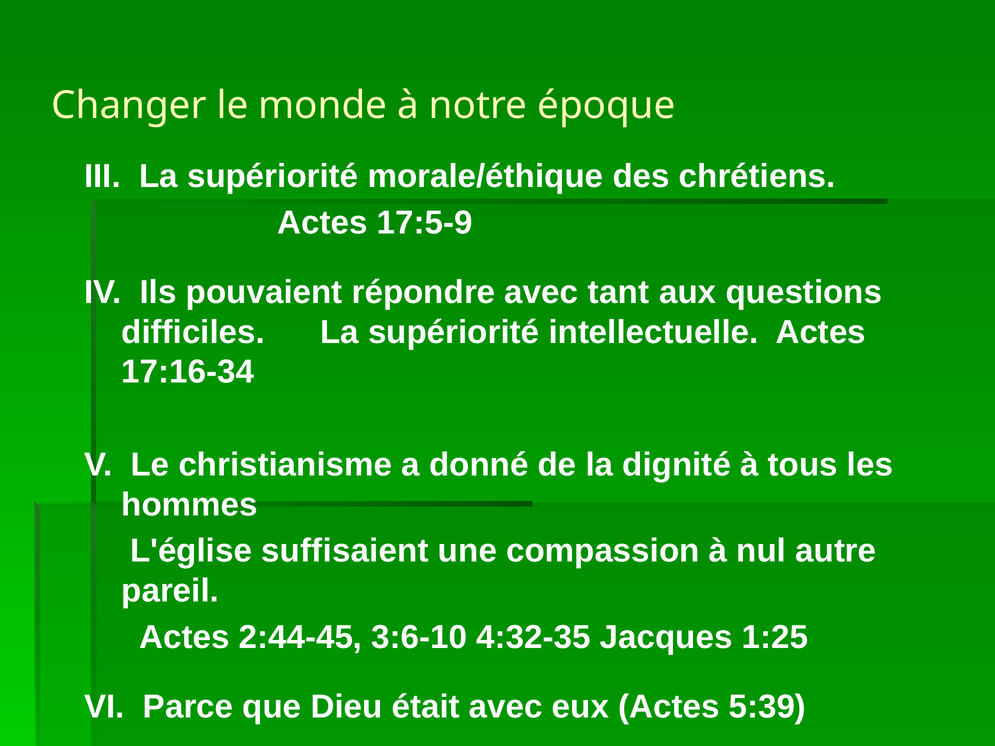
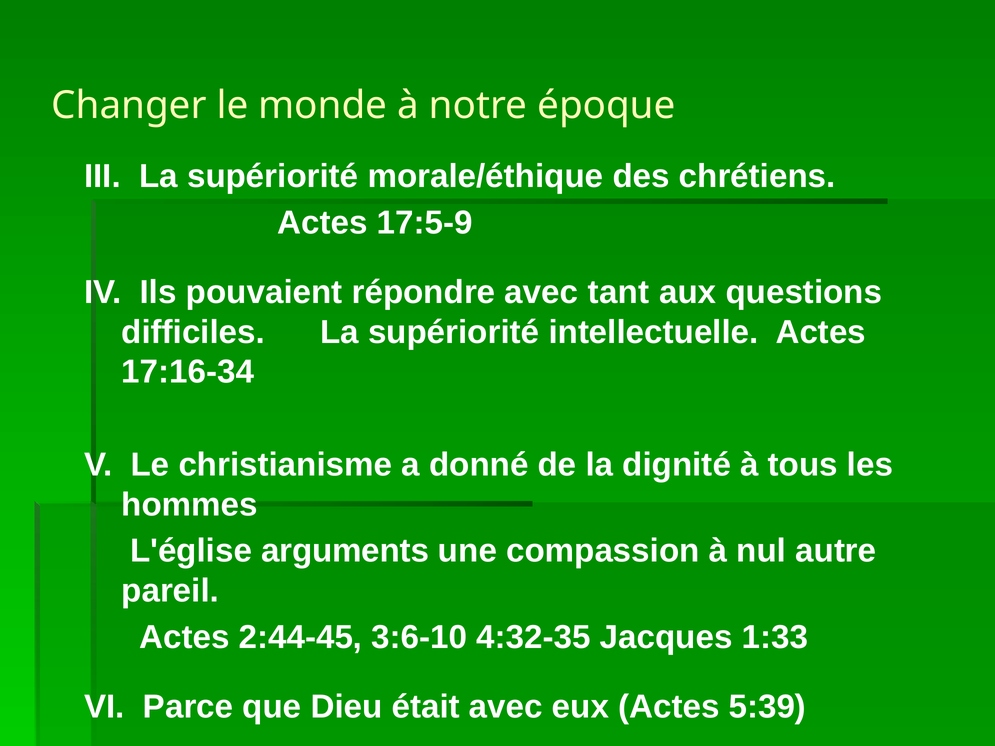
suffisaient: suffisaient -> arguments
1:25: 1:25 -> 1:33
